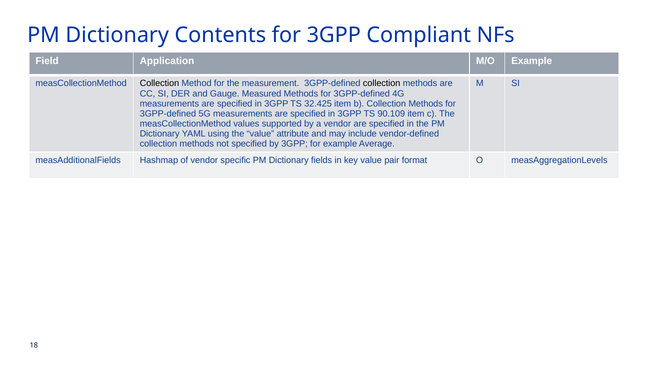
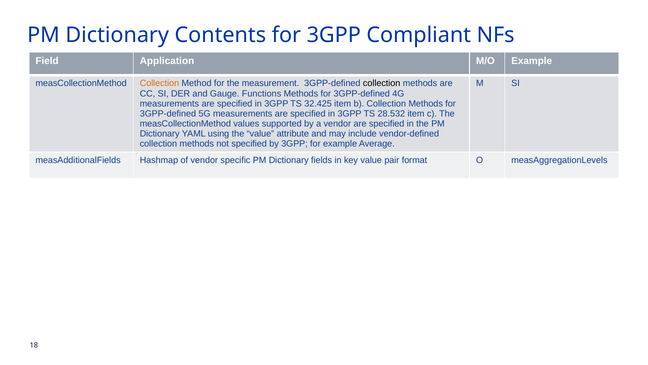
Collection at (159, 83) colour: black -> orange
Measured: Measured -> Functions
90.109: 90.109 -> 28.532
